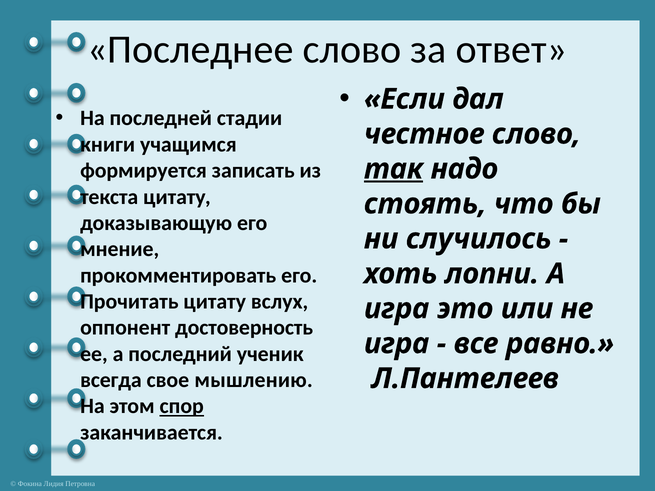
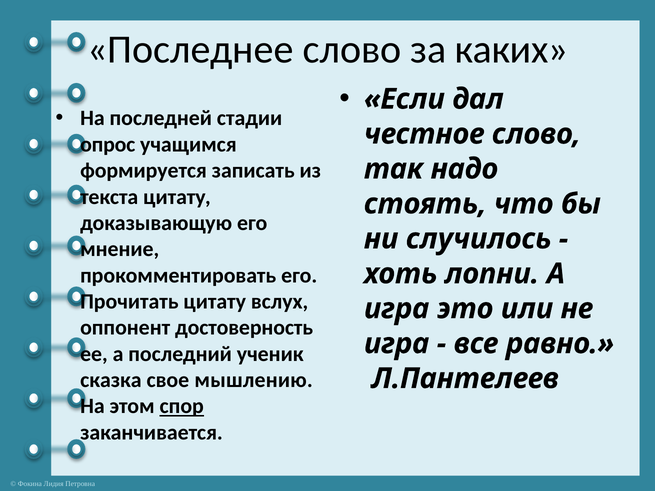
ответ: ответ -> каких
книги: книги -> опрос
так underline: present -> none
всегда: всегда -> сказка
